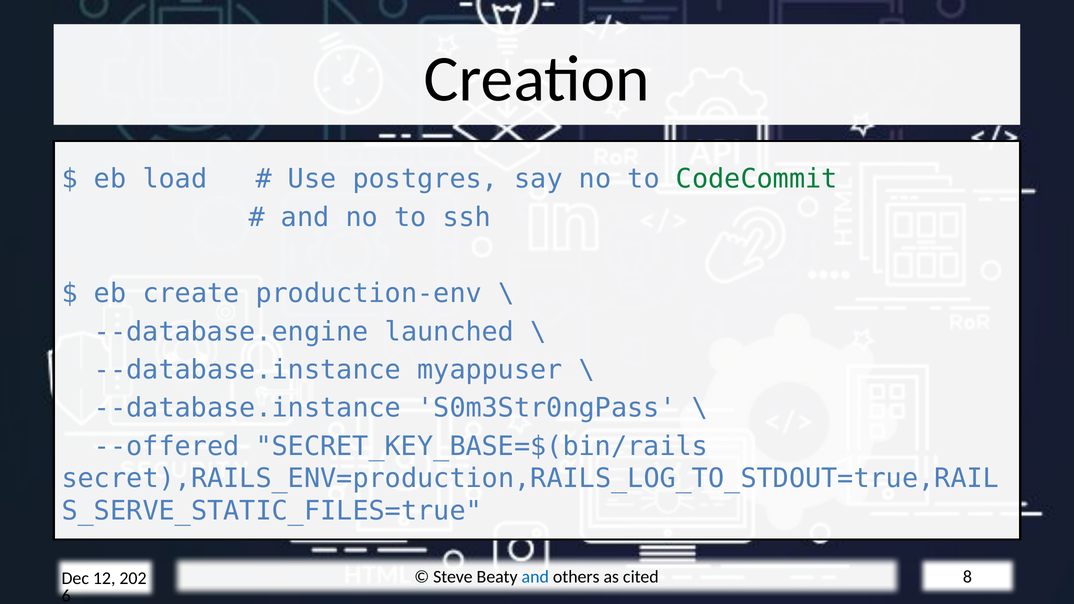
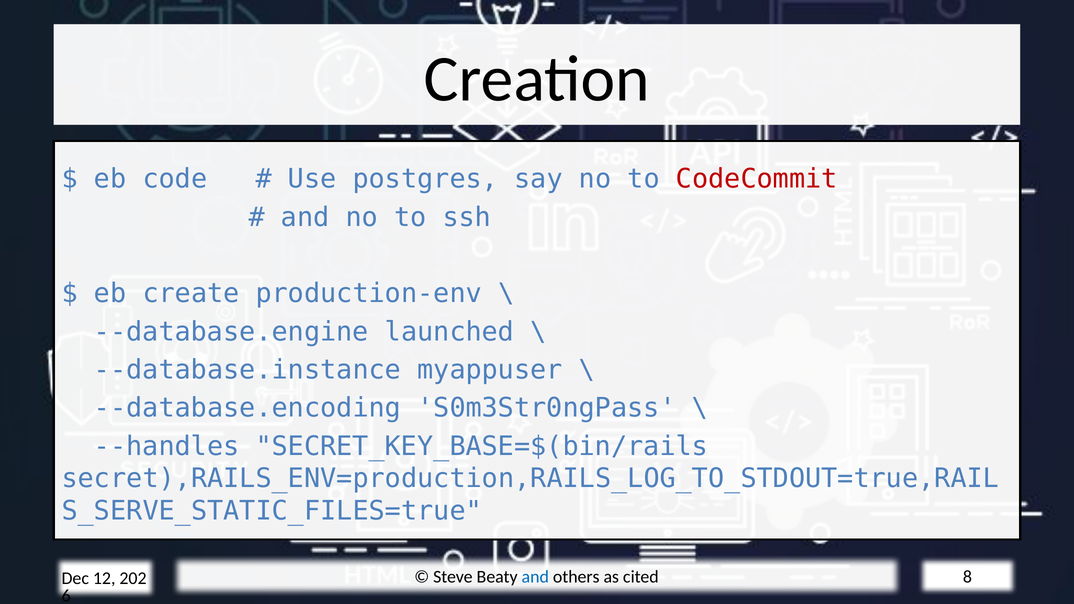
load: load -> code
CodeCommit colour: green -> red
--database.instance at (247, 408): --database.instance -> --database.encoding
--offered: --offered -> --handles
